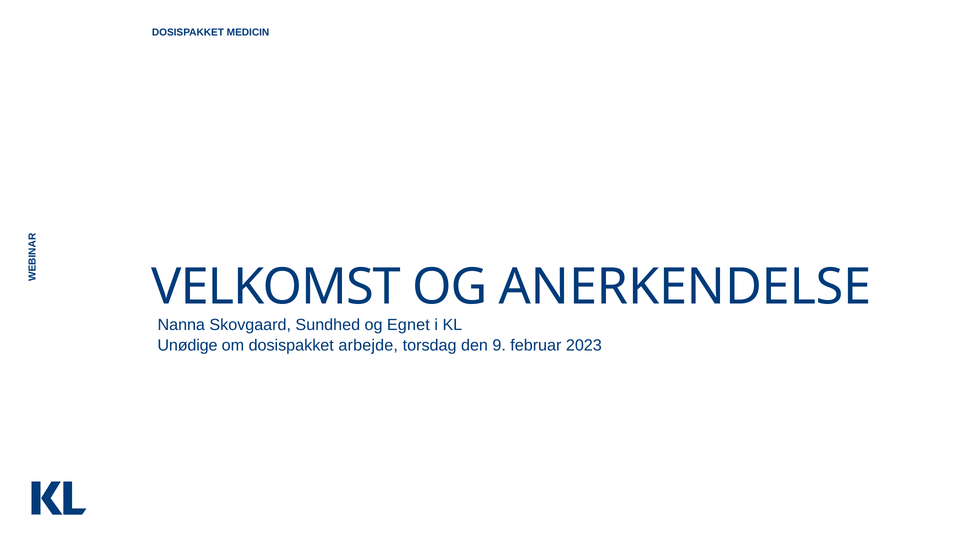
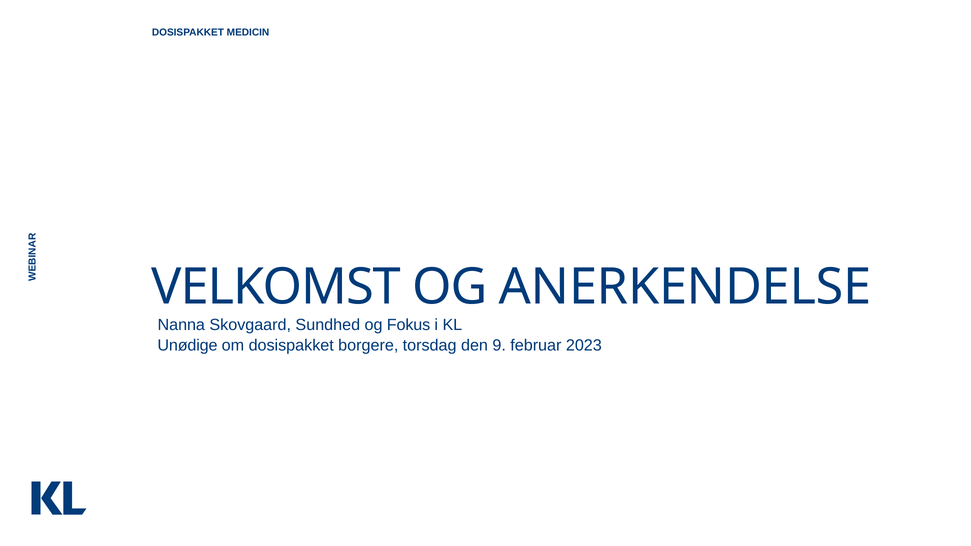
Egnet: Egnet -> Fokus
arbejde: arbejde -> borgere
